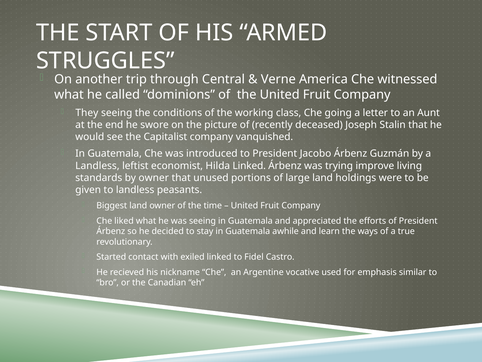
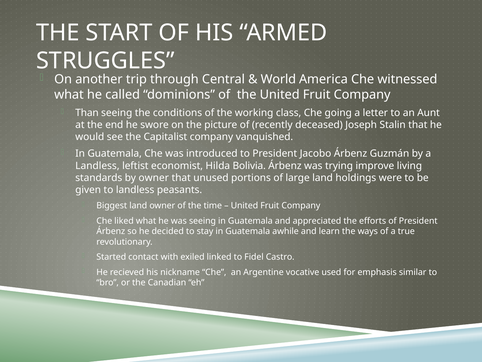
Verne: Verne -> World
They: They -> Than
Hilda Linked: Linked -> Bolivia
